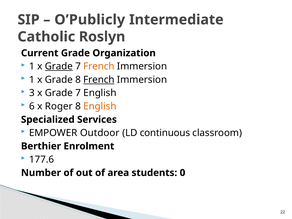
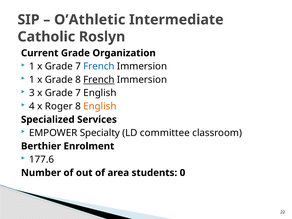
O’Publicly: O’Publicly -> O’Athletic
Grade at (59, 66) underline: present -> none
French at (99, 66) colour: orange -> blue
6: 6 -> 4
Outdoor: Outdoor -> Specialty
continuous: continuous -> committee
